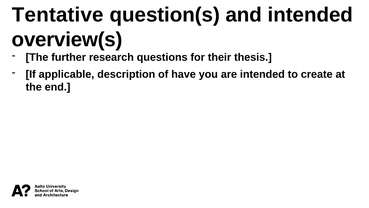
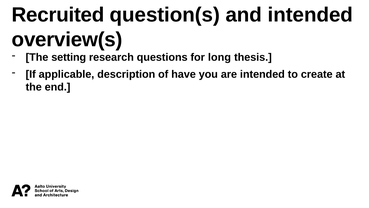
Tentative: Tentative -> Recruited
further: further -> setting
their: their -> long
